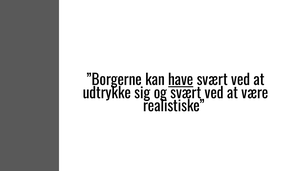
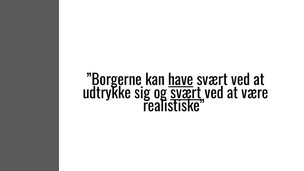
svært at (186, 93) underline: none -> present
